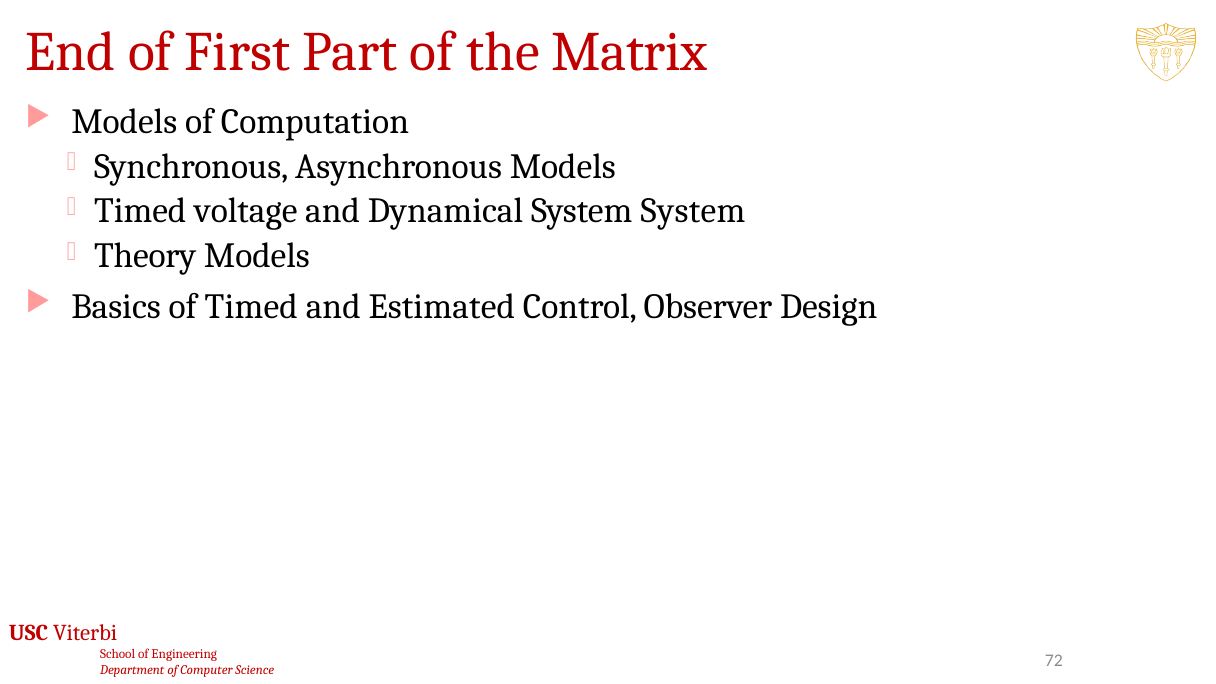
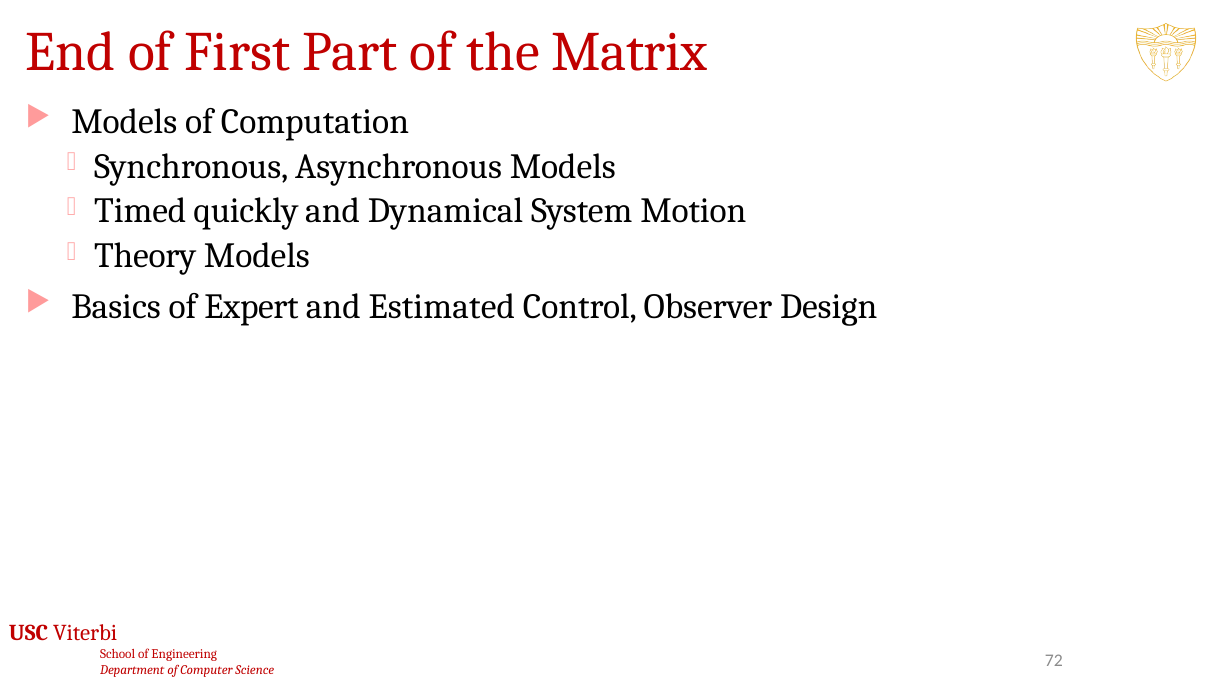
voltage: voltage -> quickly
System System: System -> Motion
of Timed: Timed -> Expert
